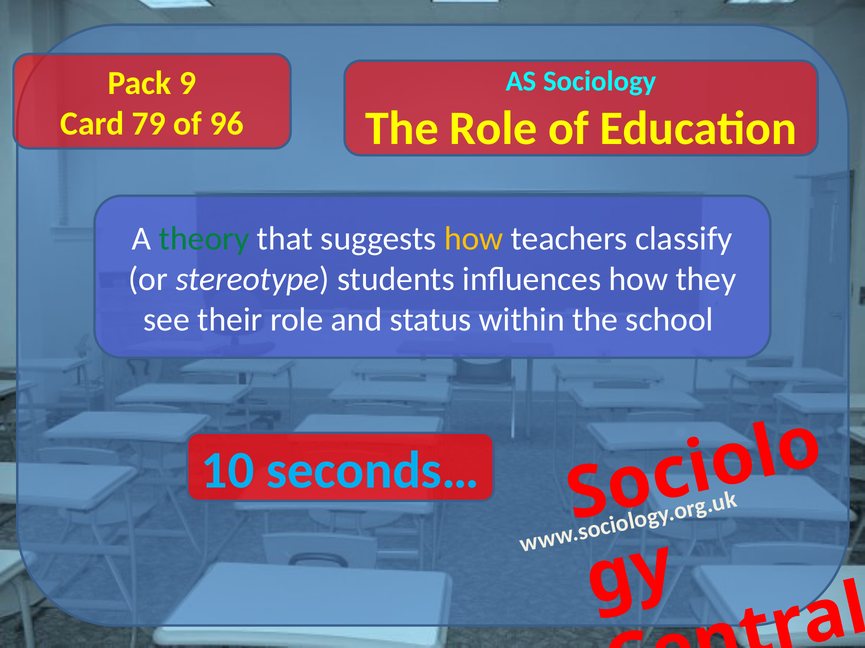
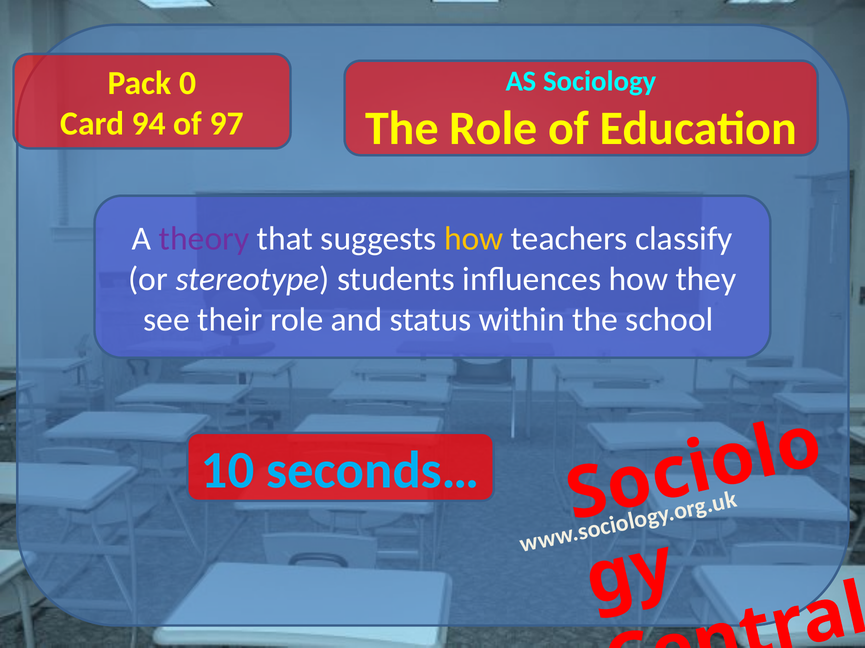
9: 9 -> 0
79: 79 -> 94
96: 96 -> 97
theory colour: green -> purple
